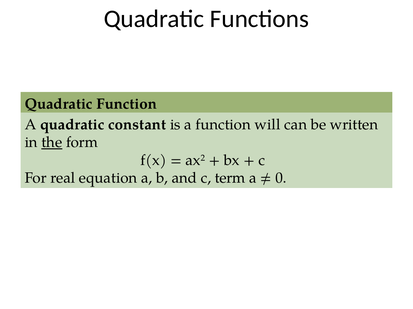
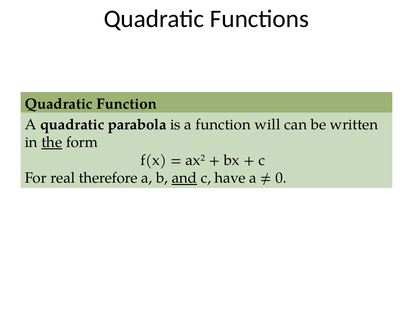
constant: constant -> parabola
equation: equation -> therefore
and underline: none -> present
term: term -> have
